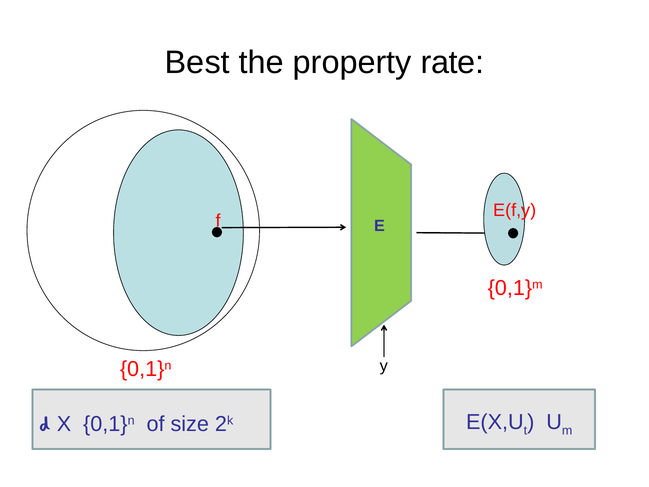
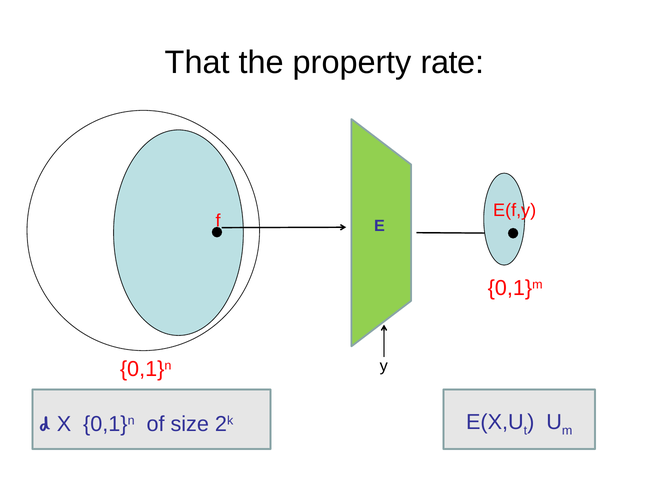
Best: Best -> That
